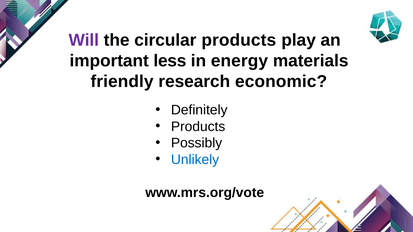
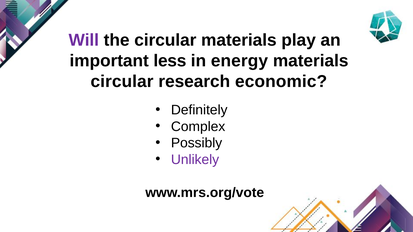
circular products: products -> materials
friendly at (122, 82): friendly -> circular
Products at (198, 127): Products -> Complex
Unlikely colour: blue -> purple
